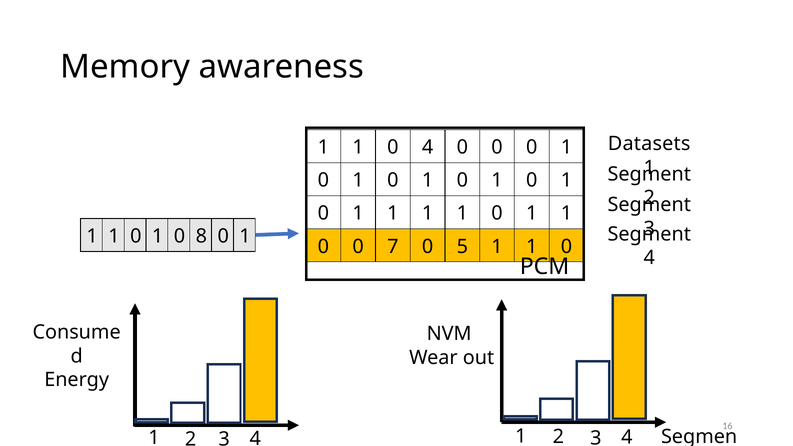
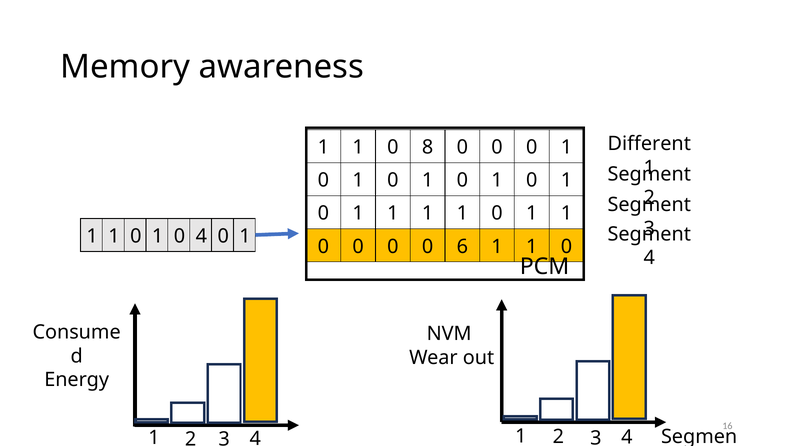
Datasets: Datasets -> Different
0 4: 4 -> 8
0 8: 8 -> 4
7 at (393, 247): 7 -> 0
5: 5 -> 6
